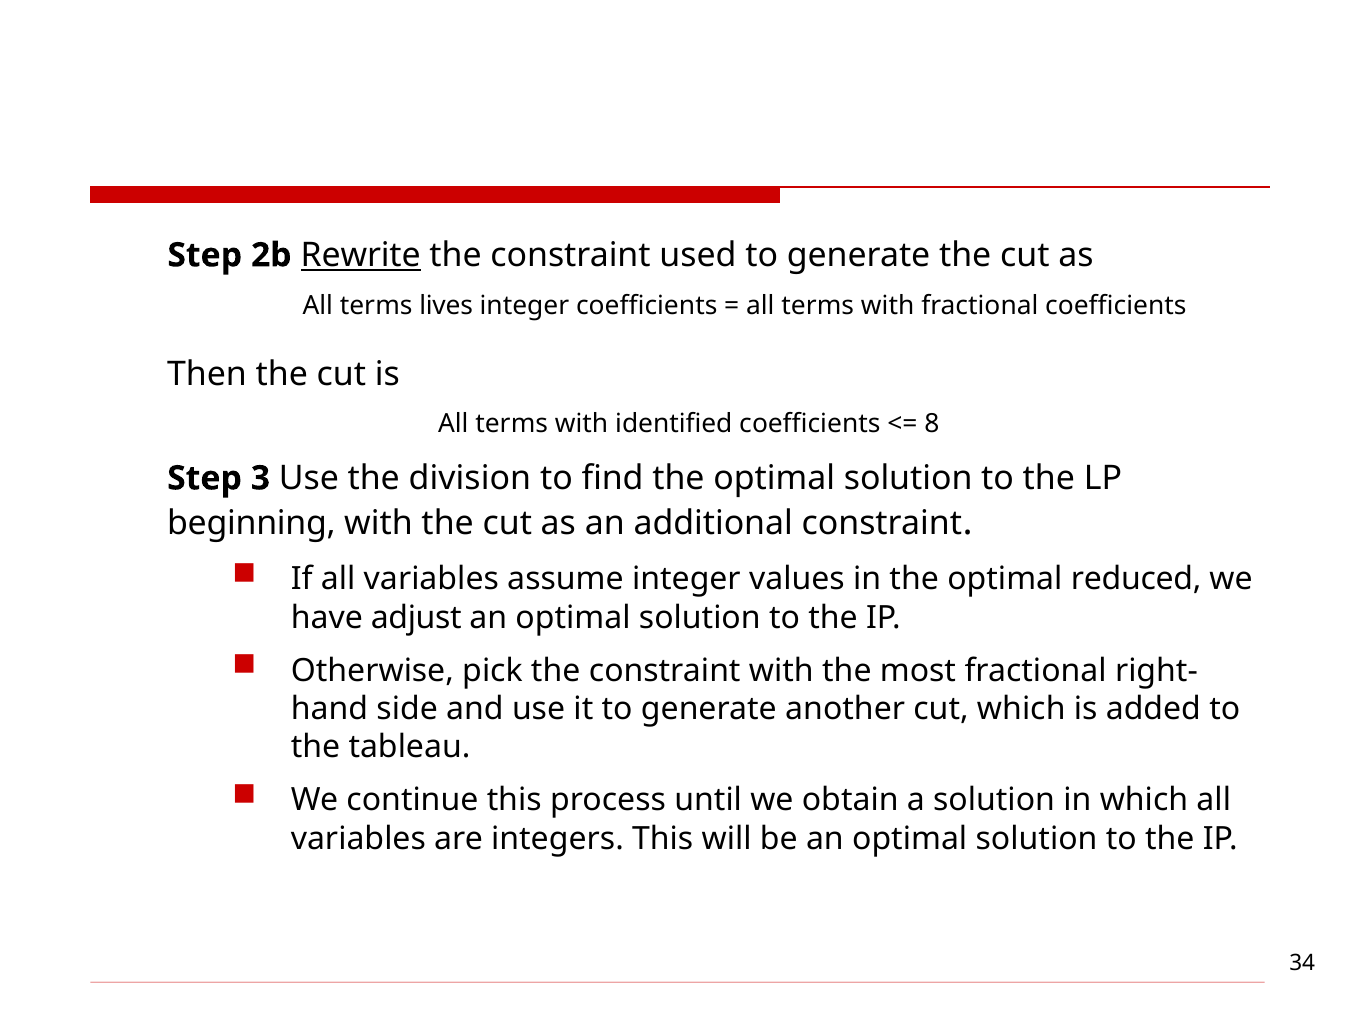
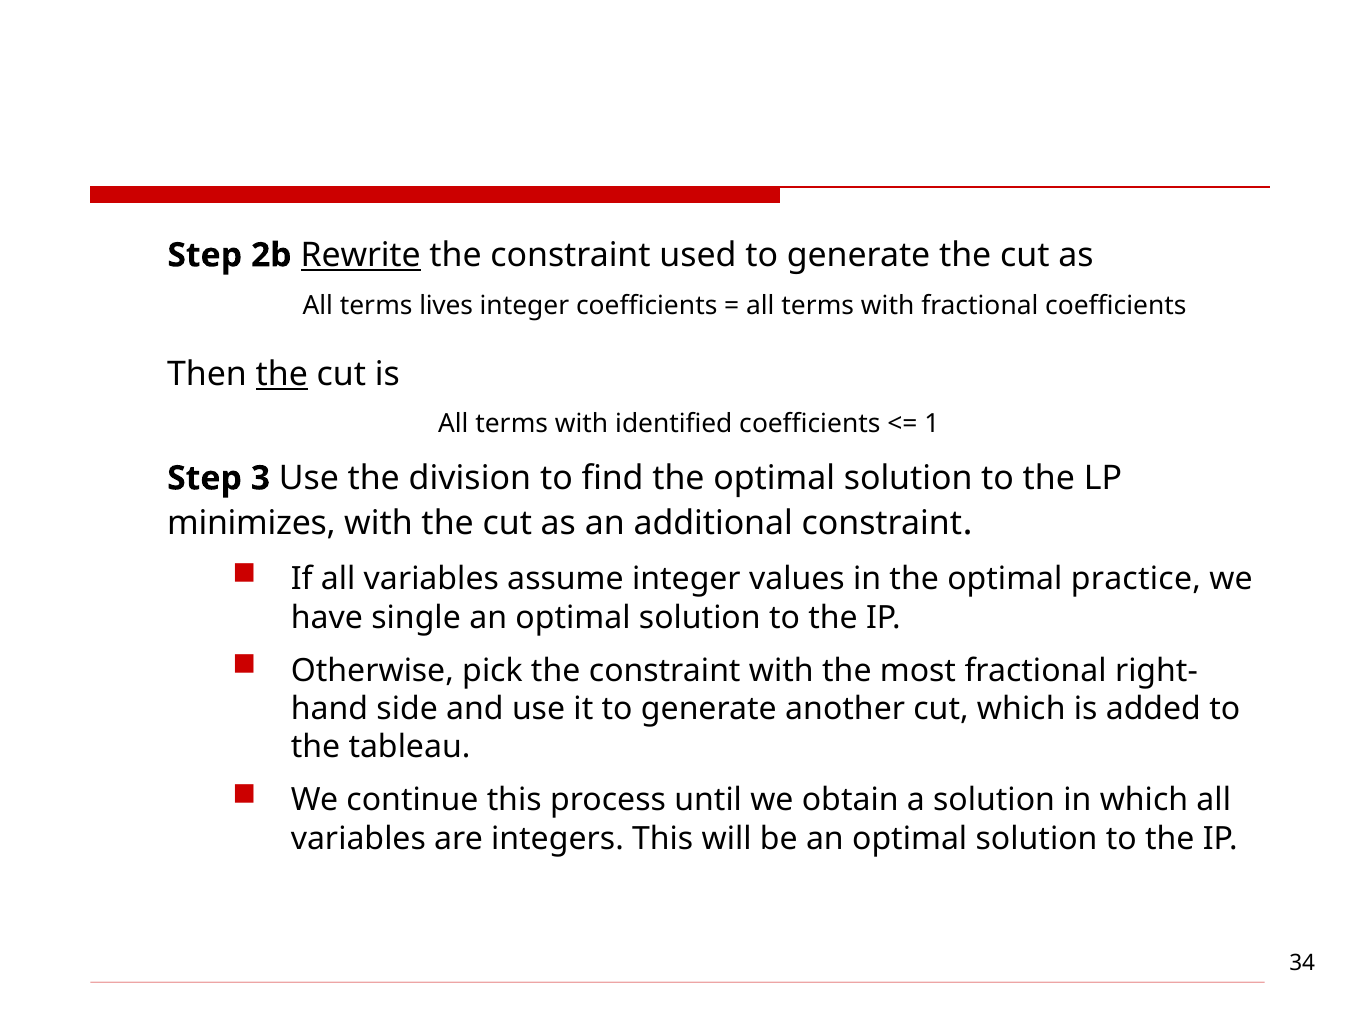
the at (282, 374) underline: none -> present
8: 8 -> 1
beginning: beginning -> minimizes
reduced: reduced -> practice
adjust: adjust -> single
